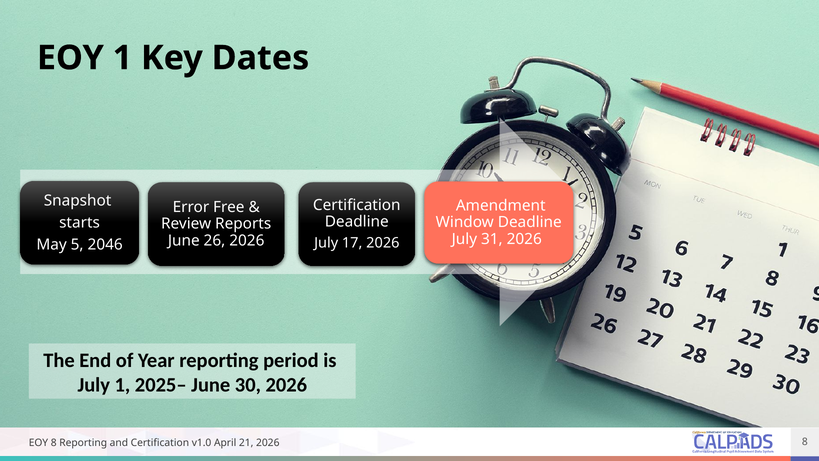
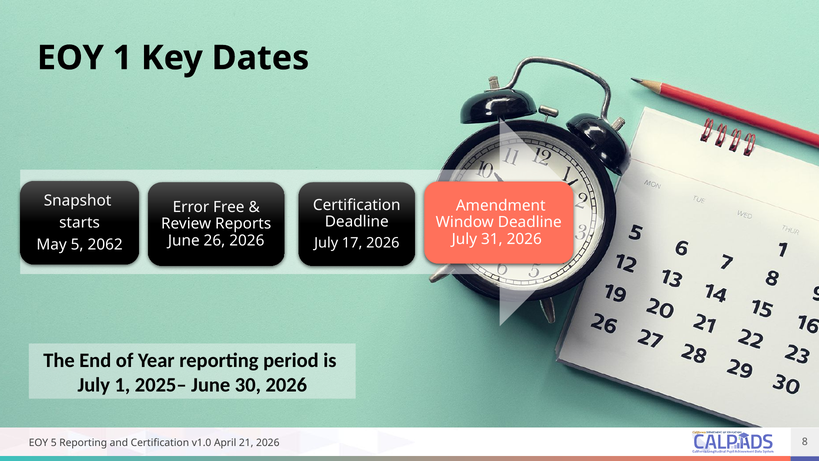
2046: 2046 -> 2062
EOY 8: 8 -> 5
